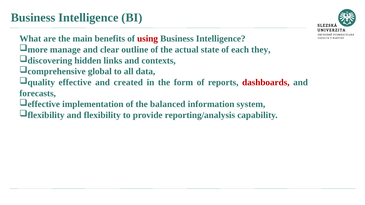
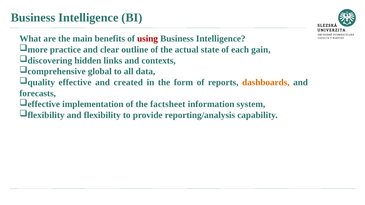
manage: manage -> practice
they: they -> gain
dashboards colour: red -> orange
balanced: balanced -> factsheet
